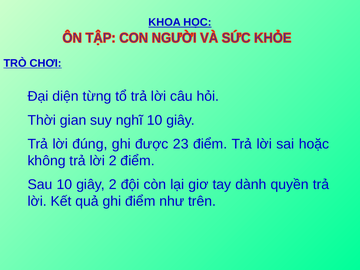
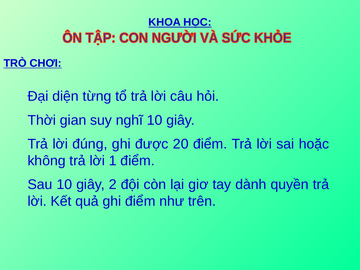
23: 23 -> 20
lời 2: 2 -> 1
